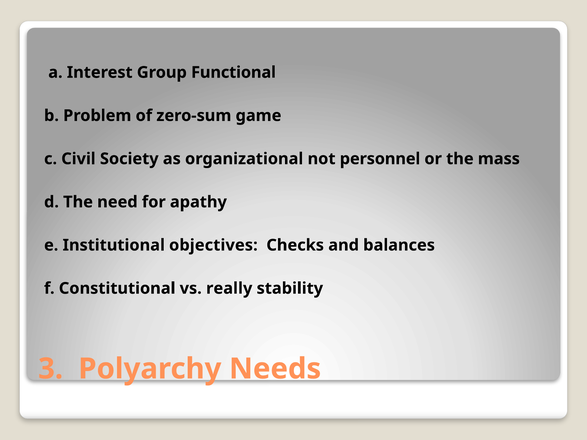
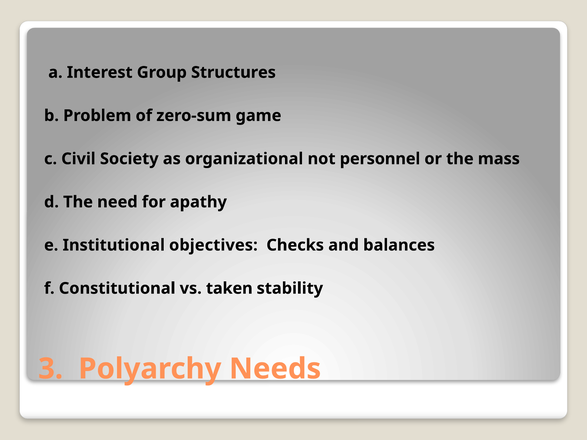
Functional: Functional -> Structures
really: really -> taken
